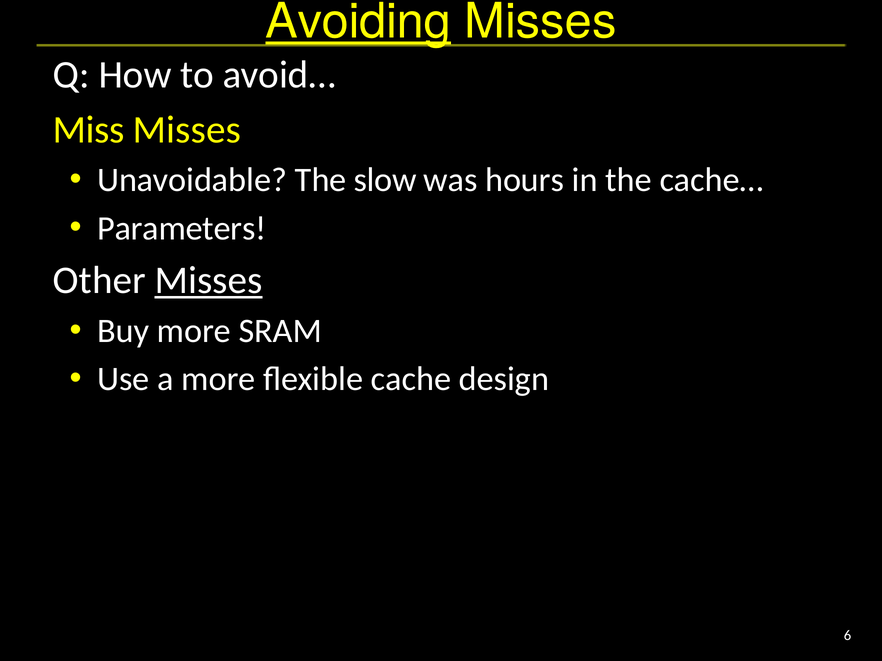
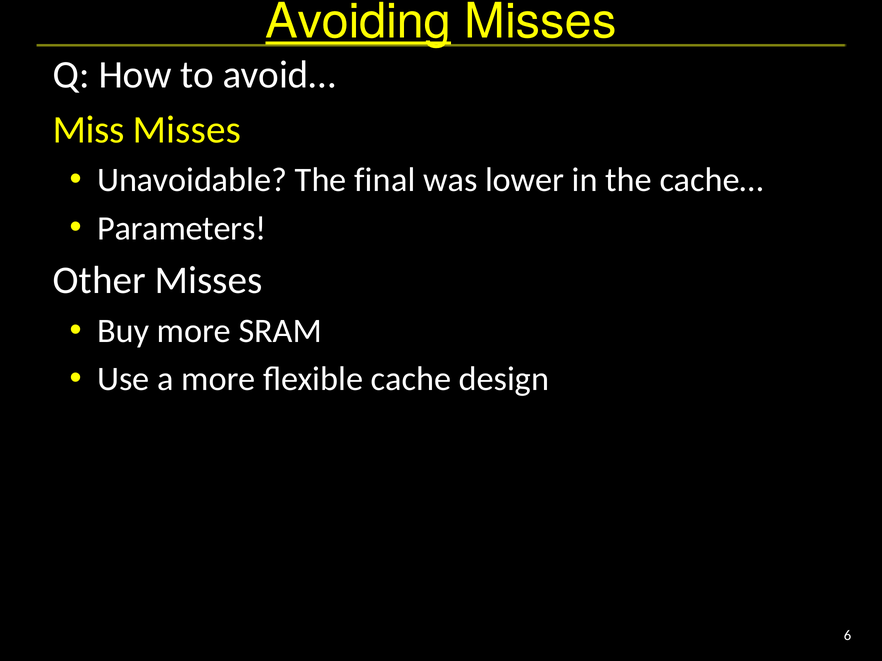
slow: slow -> final
hours: hours -> lower
Misses at (209, 281) underline: present -> none
